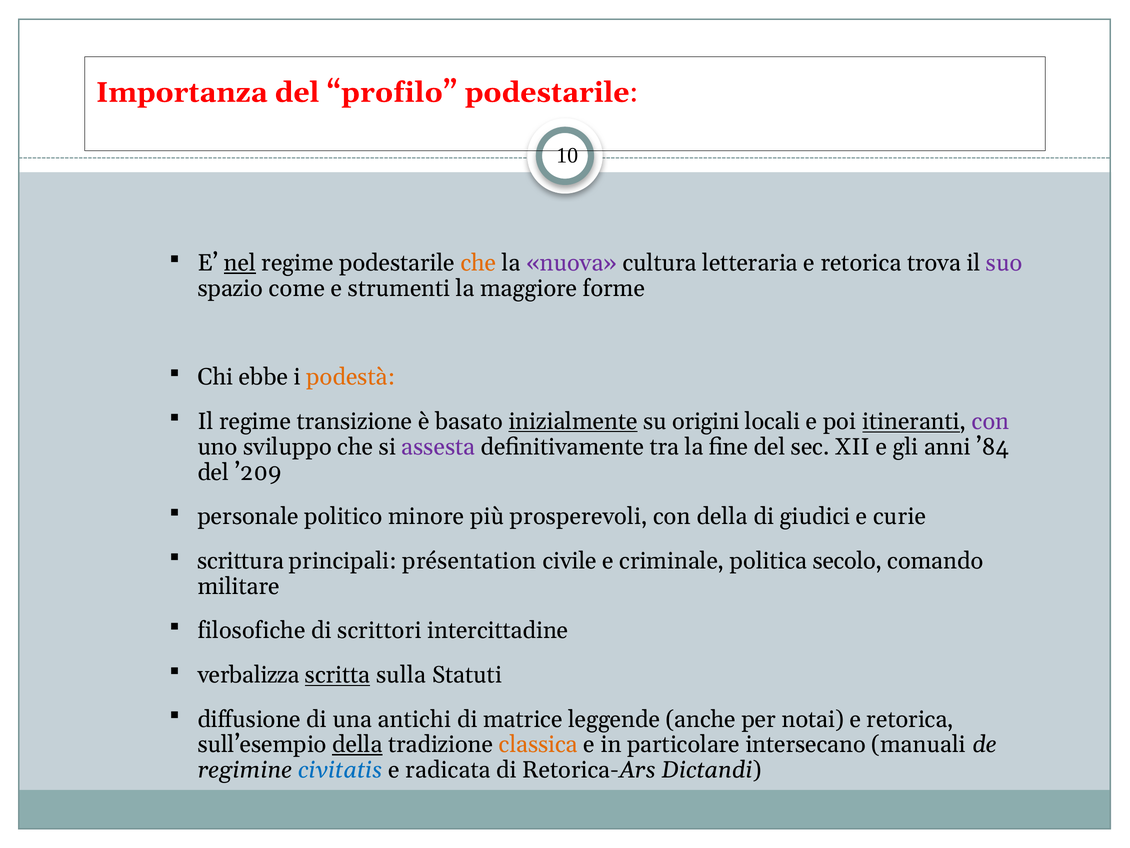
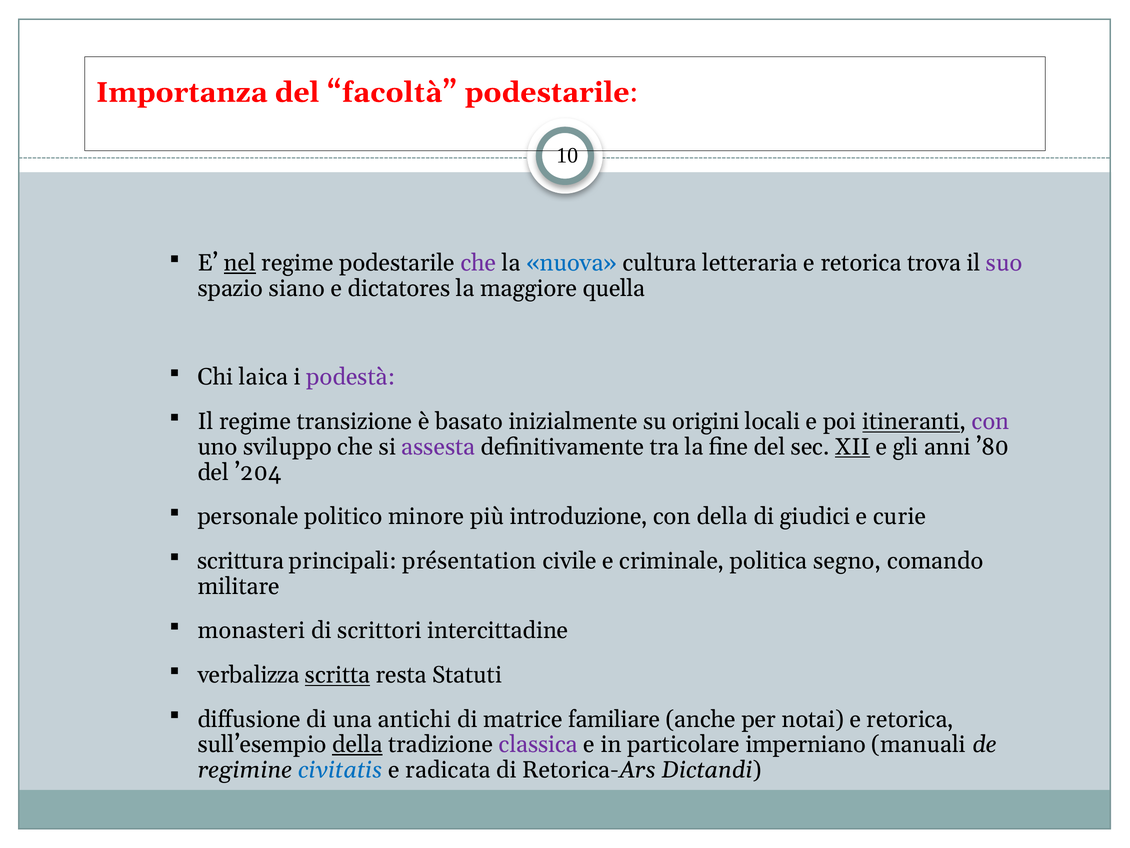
profilo: profilo -> facoltà
che at (478, 263) colour: orange -> purple
nuova colour: purple -> blue
come: come -> siano
strumenti: strumenti -> dictatores
forme: forme -> quella
ebbe: ebbe -> laica
podestà colour: orange -> purple
inizialmente underline: present -> none
XII underline: none -> present
’84: ’84 -> ’80
’209: ’209 -> ’204
prosperevoli: prosperevoli -> introduzione
secolo: secolo -> segno
filosofiche: filosofiche -> monasteri
sulla: sulla -> resta
leggende: leggende -> familiare
classica colour: orange -> purple
intersecano: intersecano -> imperniano
